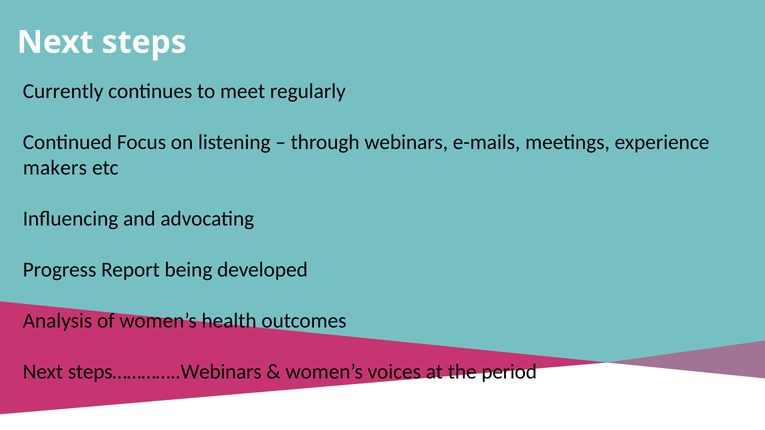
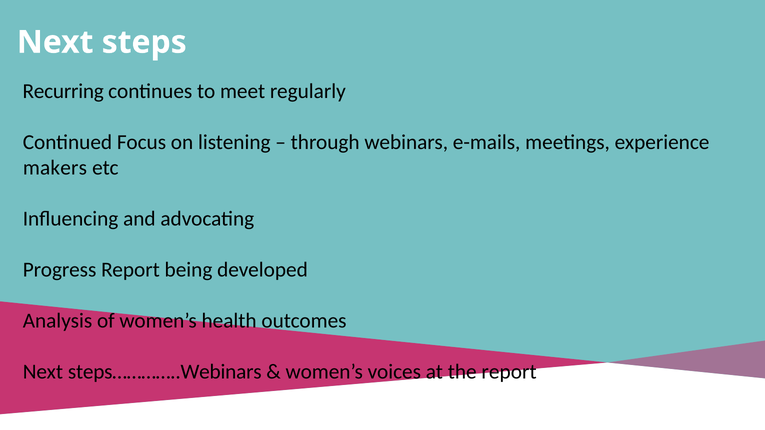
Currently: Currently -> Recurring
the period: period -> report
